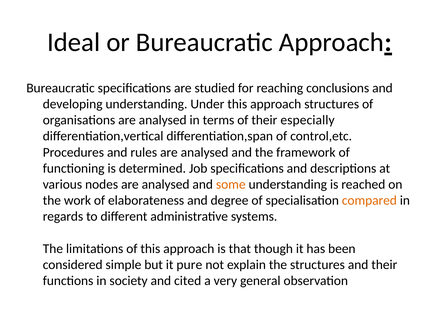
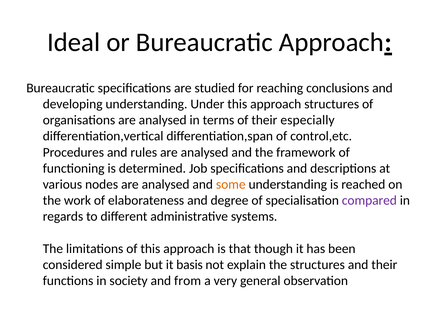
compared colour: orange -> purple
pure: pure -> basis
cited: cited -> from
